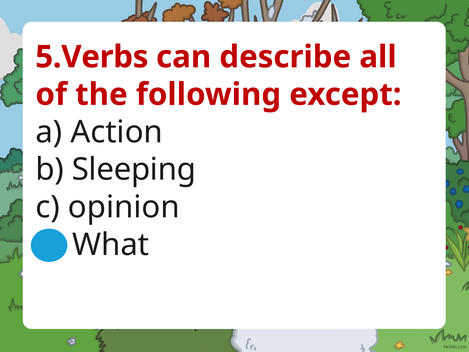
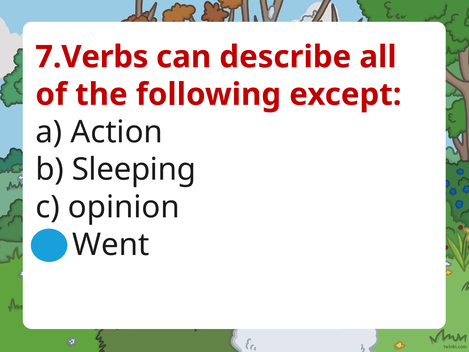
5.Verbs: 5.Verbs -> 7.Verbs
What: What -> Went
